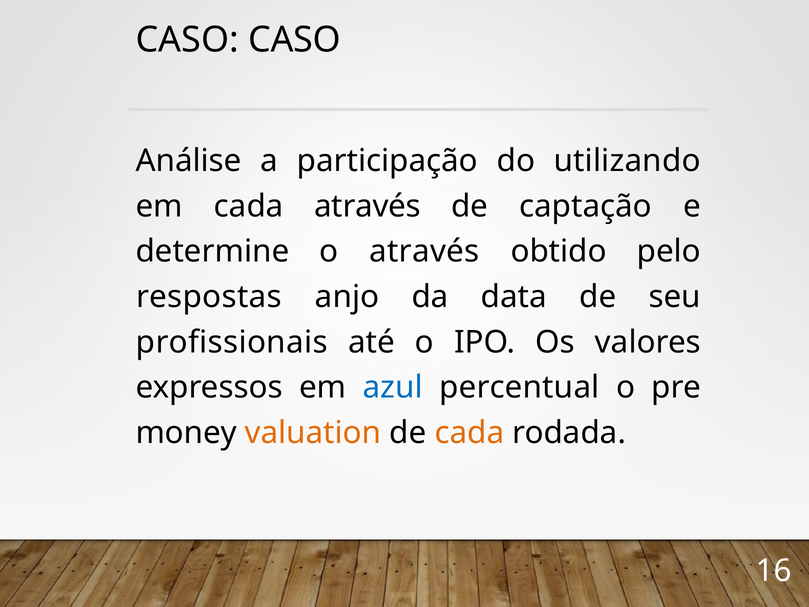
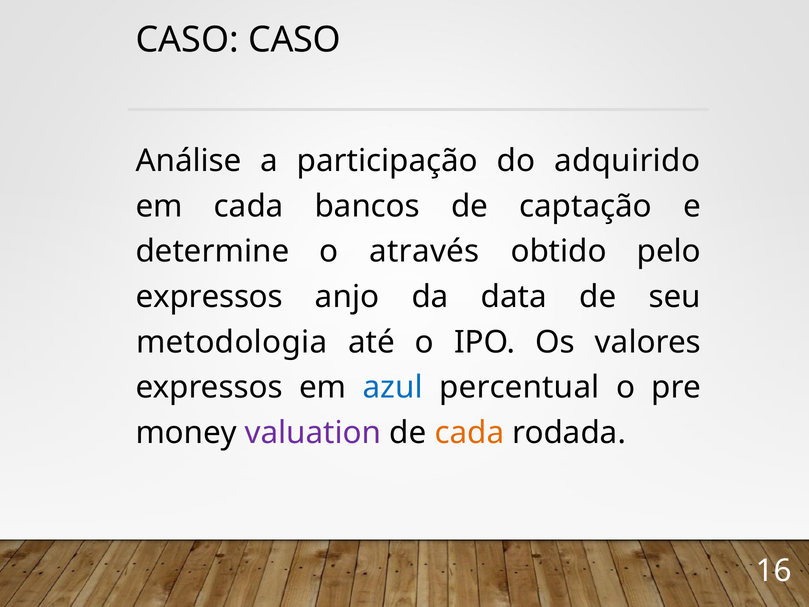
utilizando: utilizando -> adquirido
cada através: através -> bancos
respostas at (209, 297): respostas -> expressos
profissionais: profissionais -> metodologia
valuation colour: orange -> purple
